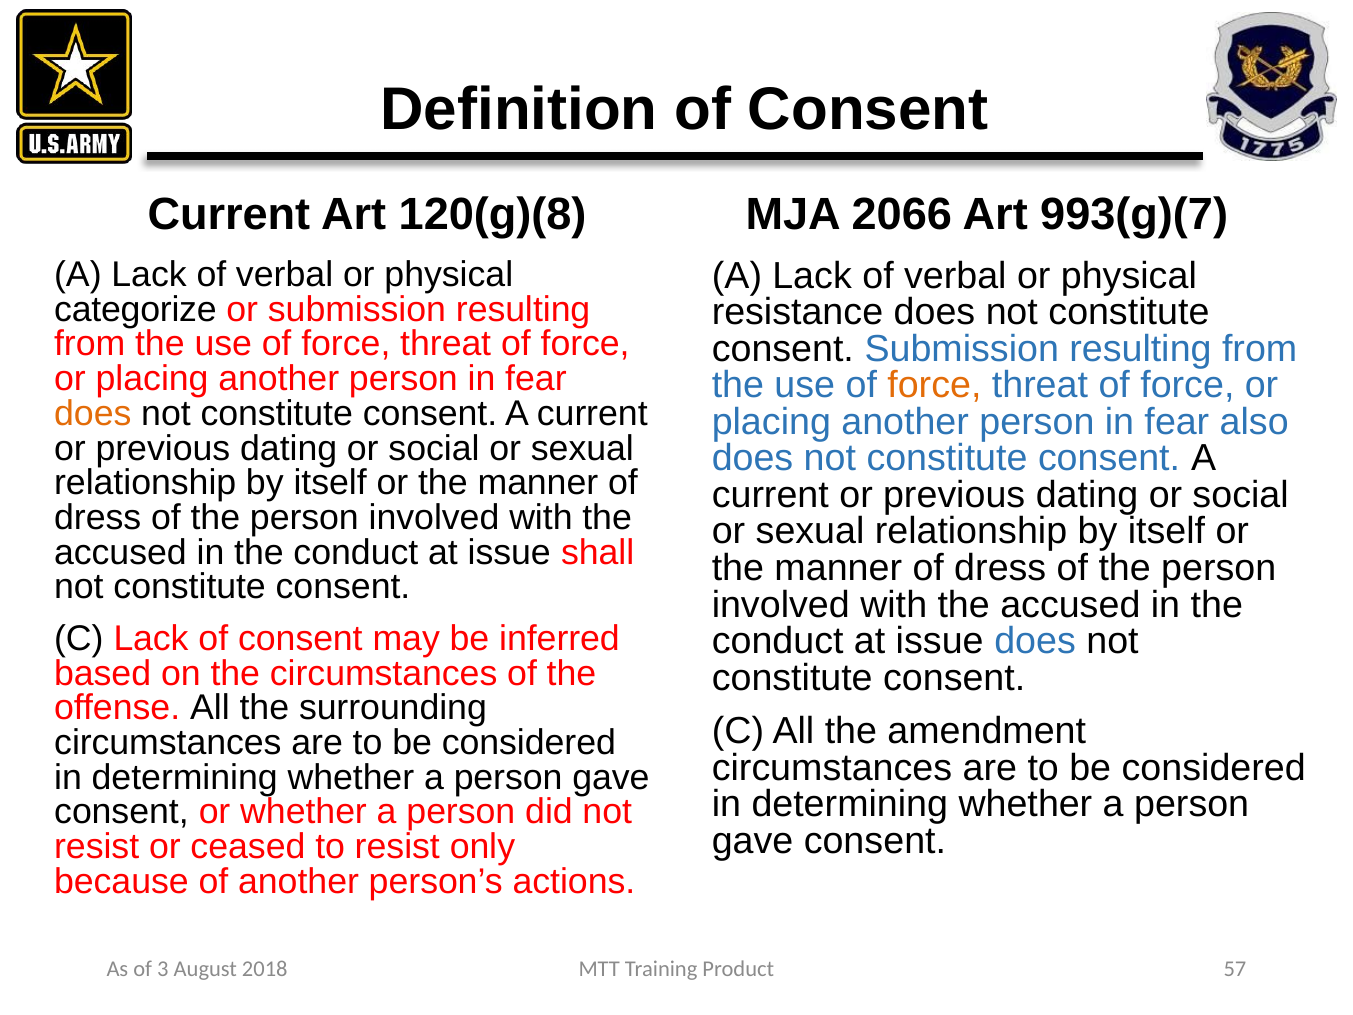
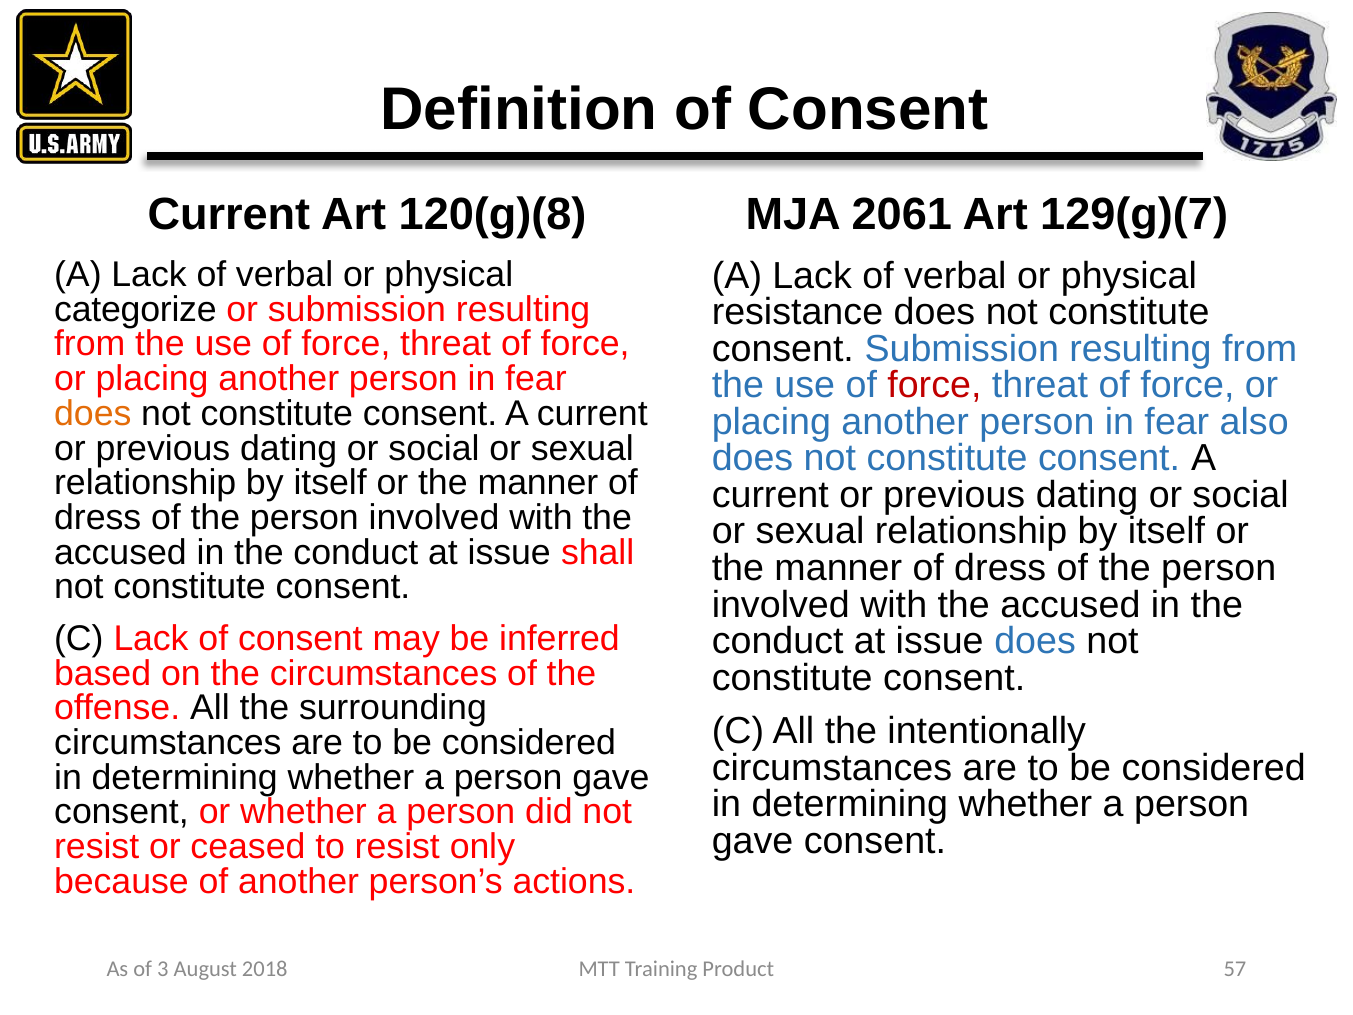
2066: 2066 -> 2061
993(g)(7: 993(g)(7 -> 129(g)(7
force at (934, 385) colour: orange -> red
amendment: amendment -> intentionally
